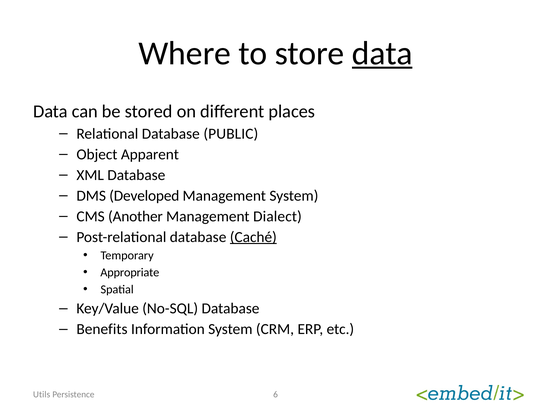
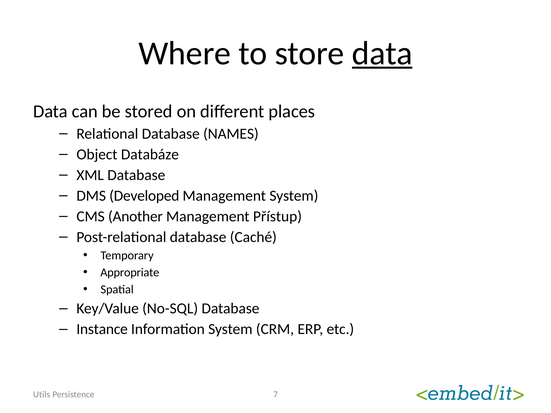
PUBLIC: PUBLIC -> NAMES
Apparent: Apparent -> Databáze
Dialect: Dialect -> Přístup
Caché underline: present -> none
Benefits: Benefits -> Instance
6: 6 -> 7
